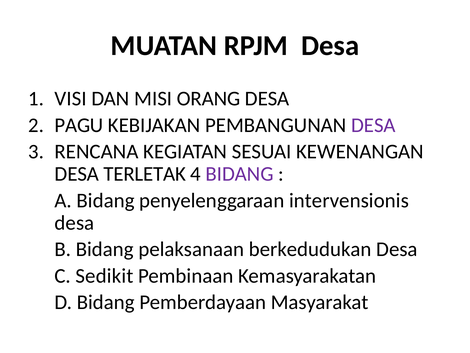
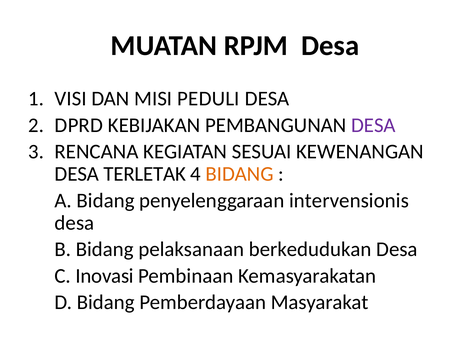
ORANG: ORANG -> PEDULI
PAGU: PAGU -> DPRD
BIDANG at (240, 174) colour: purple -> orange
Sedikit: Sedikit -> Inovasi
